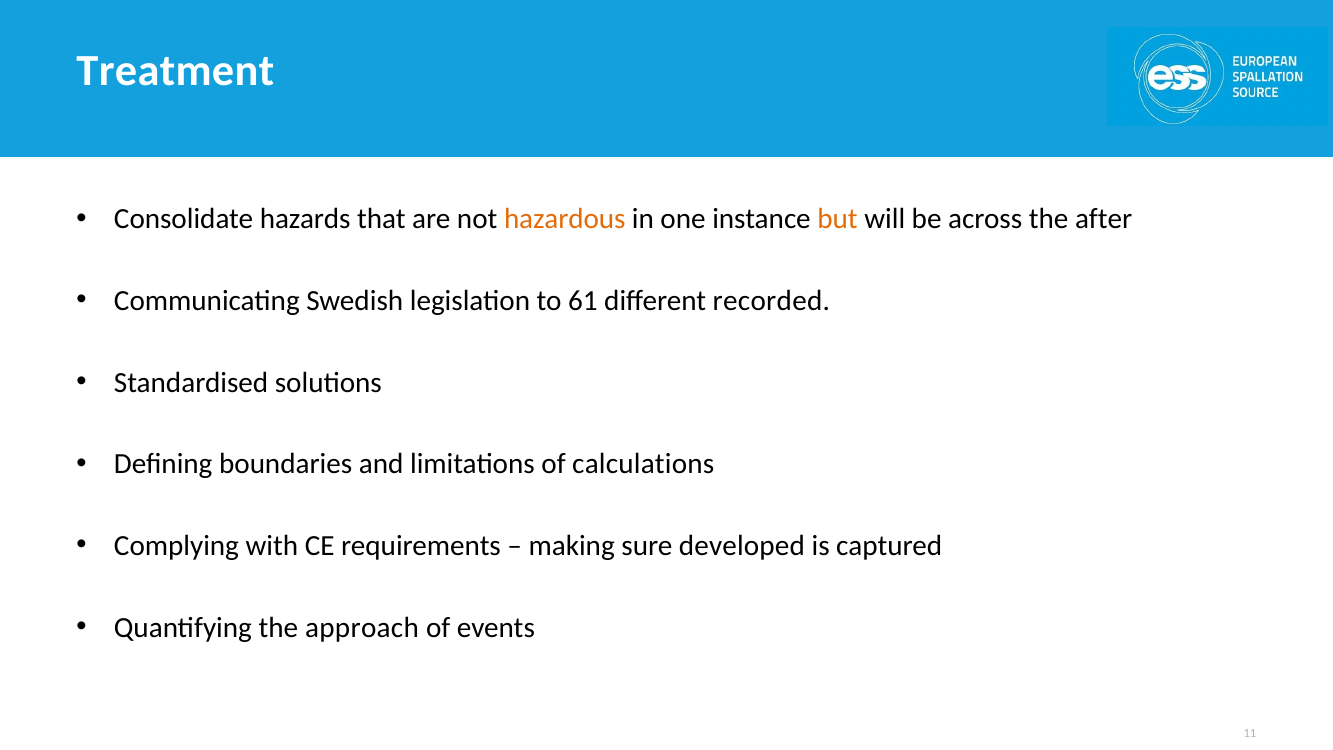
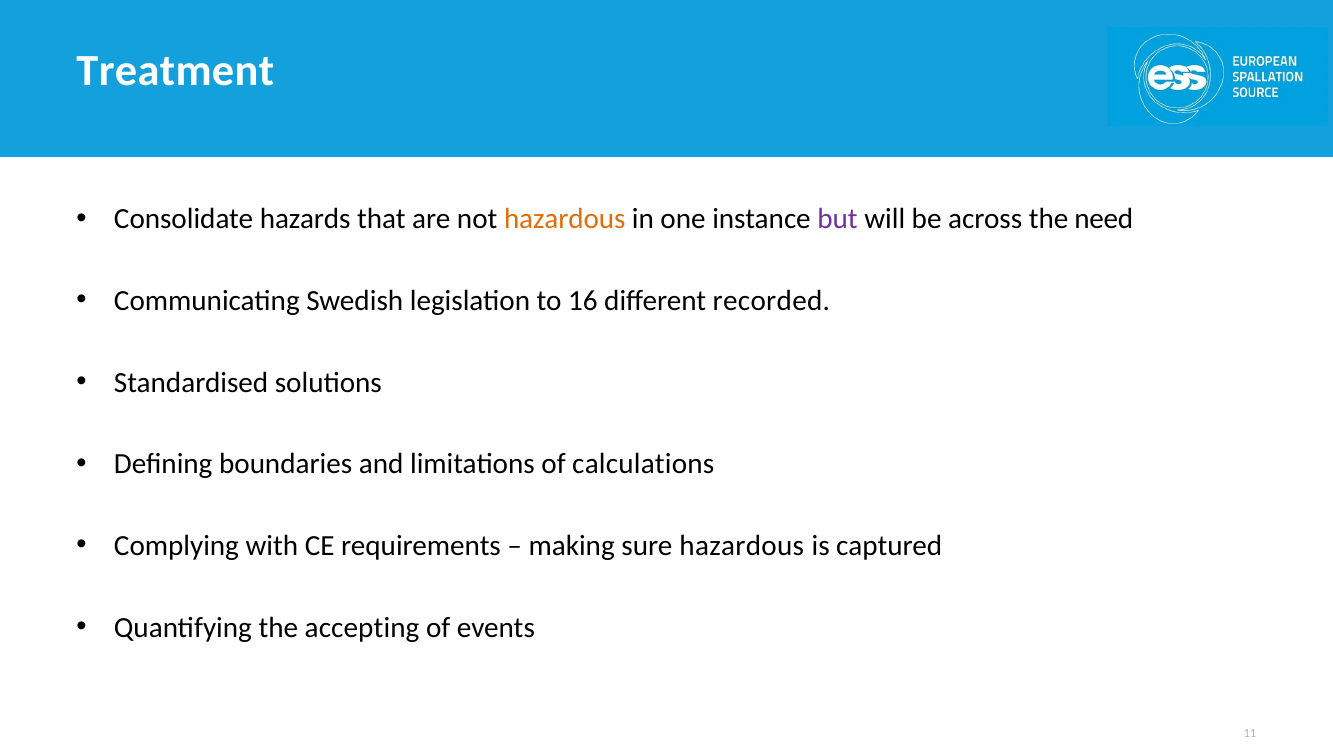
but colour: orange -> purple
after: after -> need
61: 61 -> 16
sure developed: developed -> hazardous
approach: approach -> accepting
